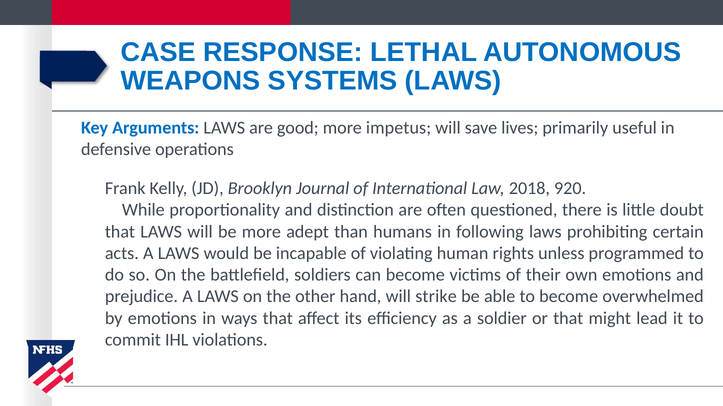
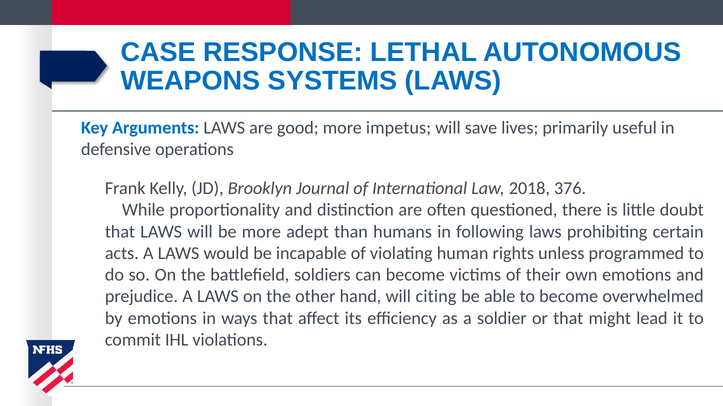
920: 920 -> 376
strike: strike -> citing
